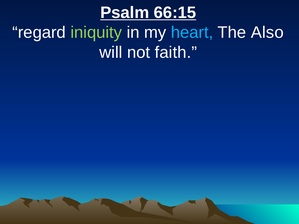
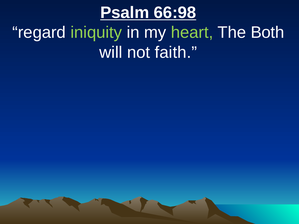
66:15: 66:15 -> 66:98
heart colour: light blue -> light green
Also: Also -> Both
